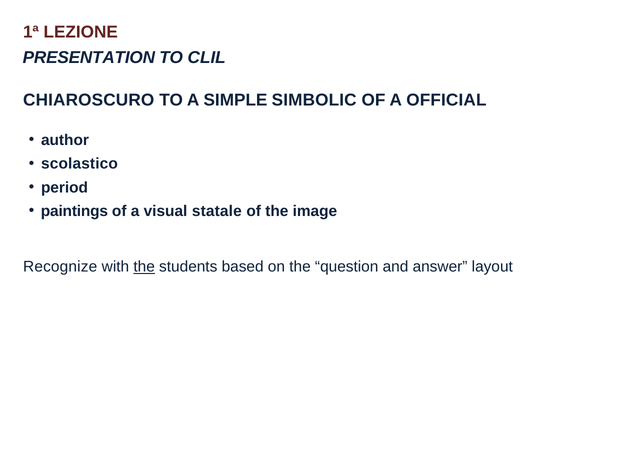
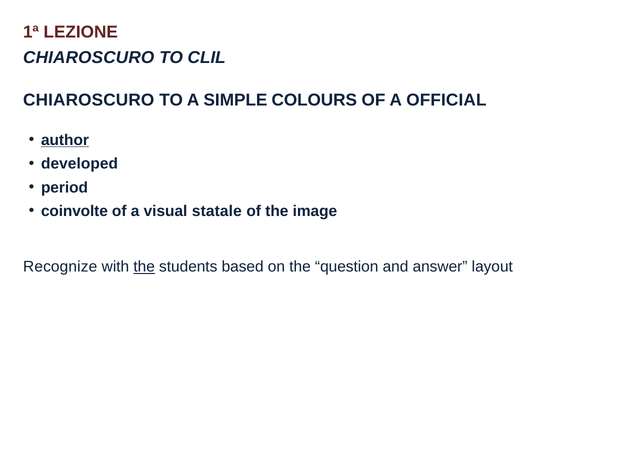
PRESENTATION at (89, 58): PRESENTATION -> CHIAROSCURO
SIMBOLIC: SIMBOLIC -> COLOURS
author underline: none -> present
scolastico: scolastico -> developed
paintings: paintings -> coinvolte
